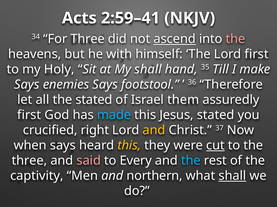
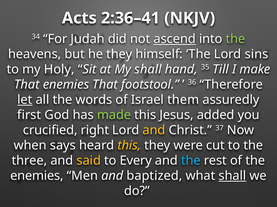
2:59–41: 2:59–41 -> 2:36–41
For Three: Three -> Judah
the at (236, 39) colour: pink -> light green
he with: with -> they
Lord first: first -> sins
Says at (27, 85): Says -> That
enemies Says: Says -> That
let underline: none -> present
the stated: stated -> words
made colour: light blue -> light green
Jesus stated: stated -> added
cut underline: present -> none
said colour: pink -> yellow
captivity at (37, 176): captivity -> enemies
northern: northern -> baptized
